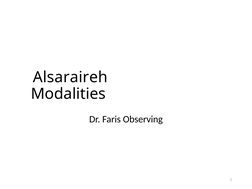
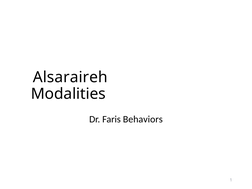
Observing: Observing -> Behaviors
